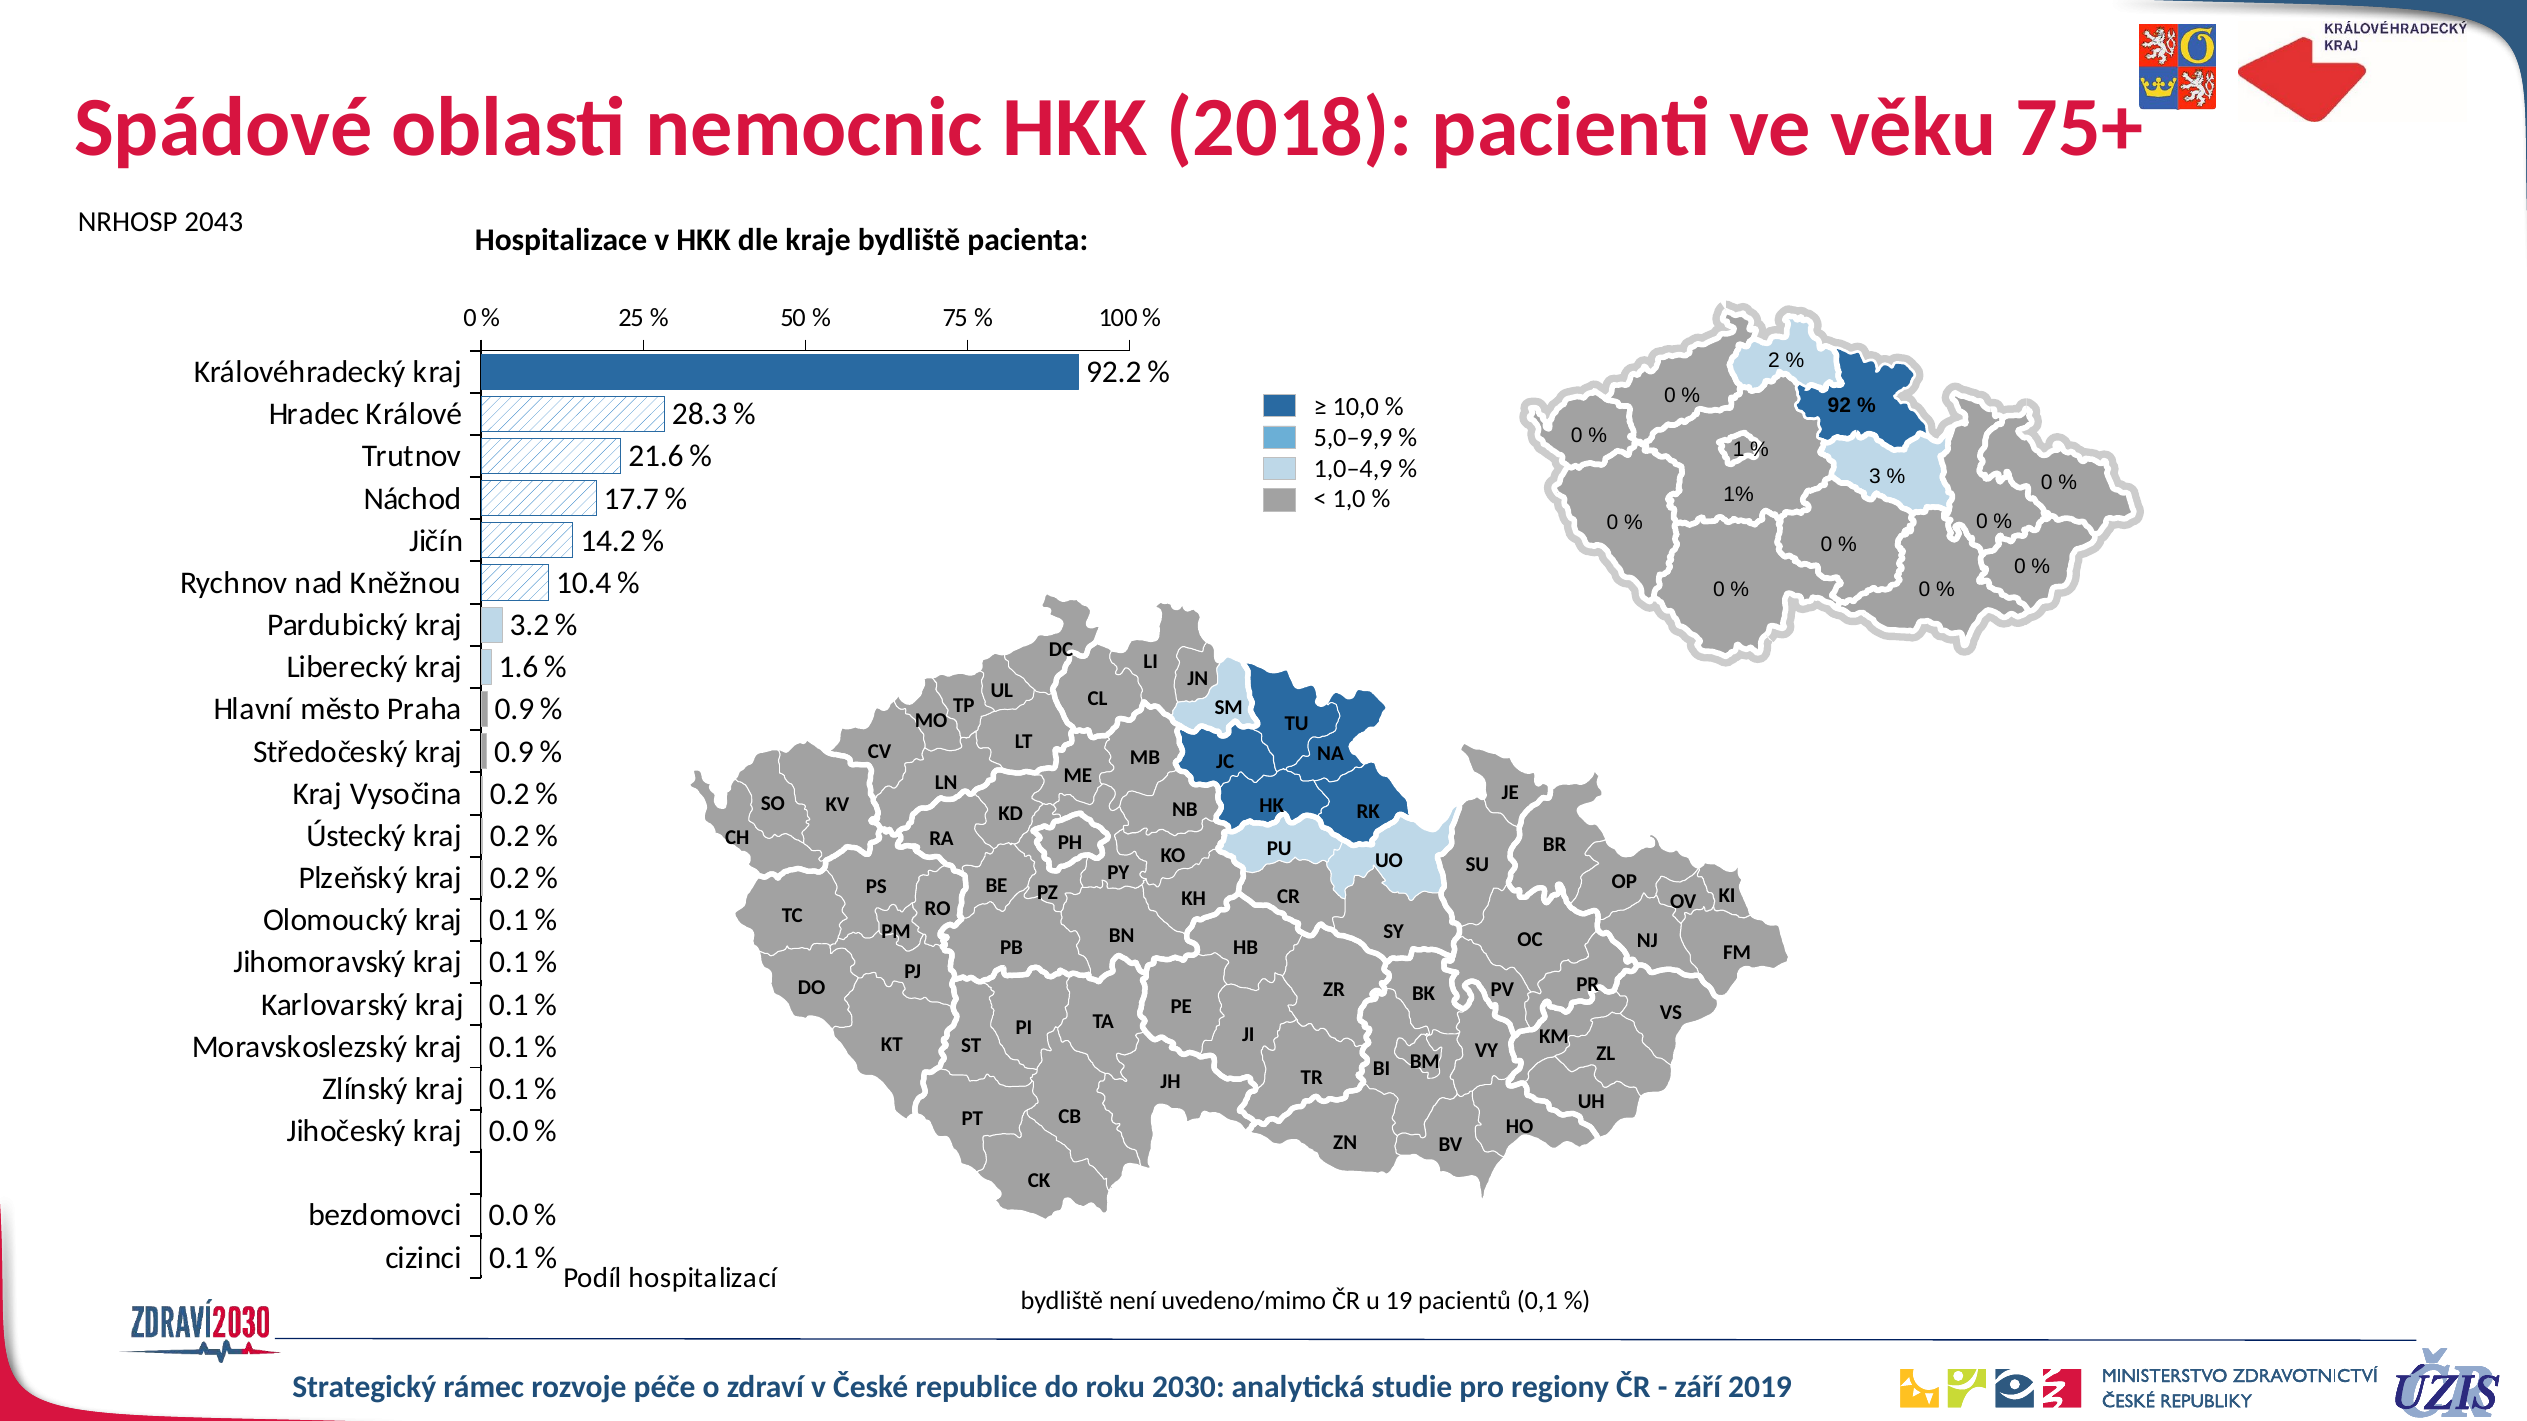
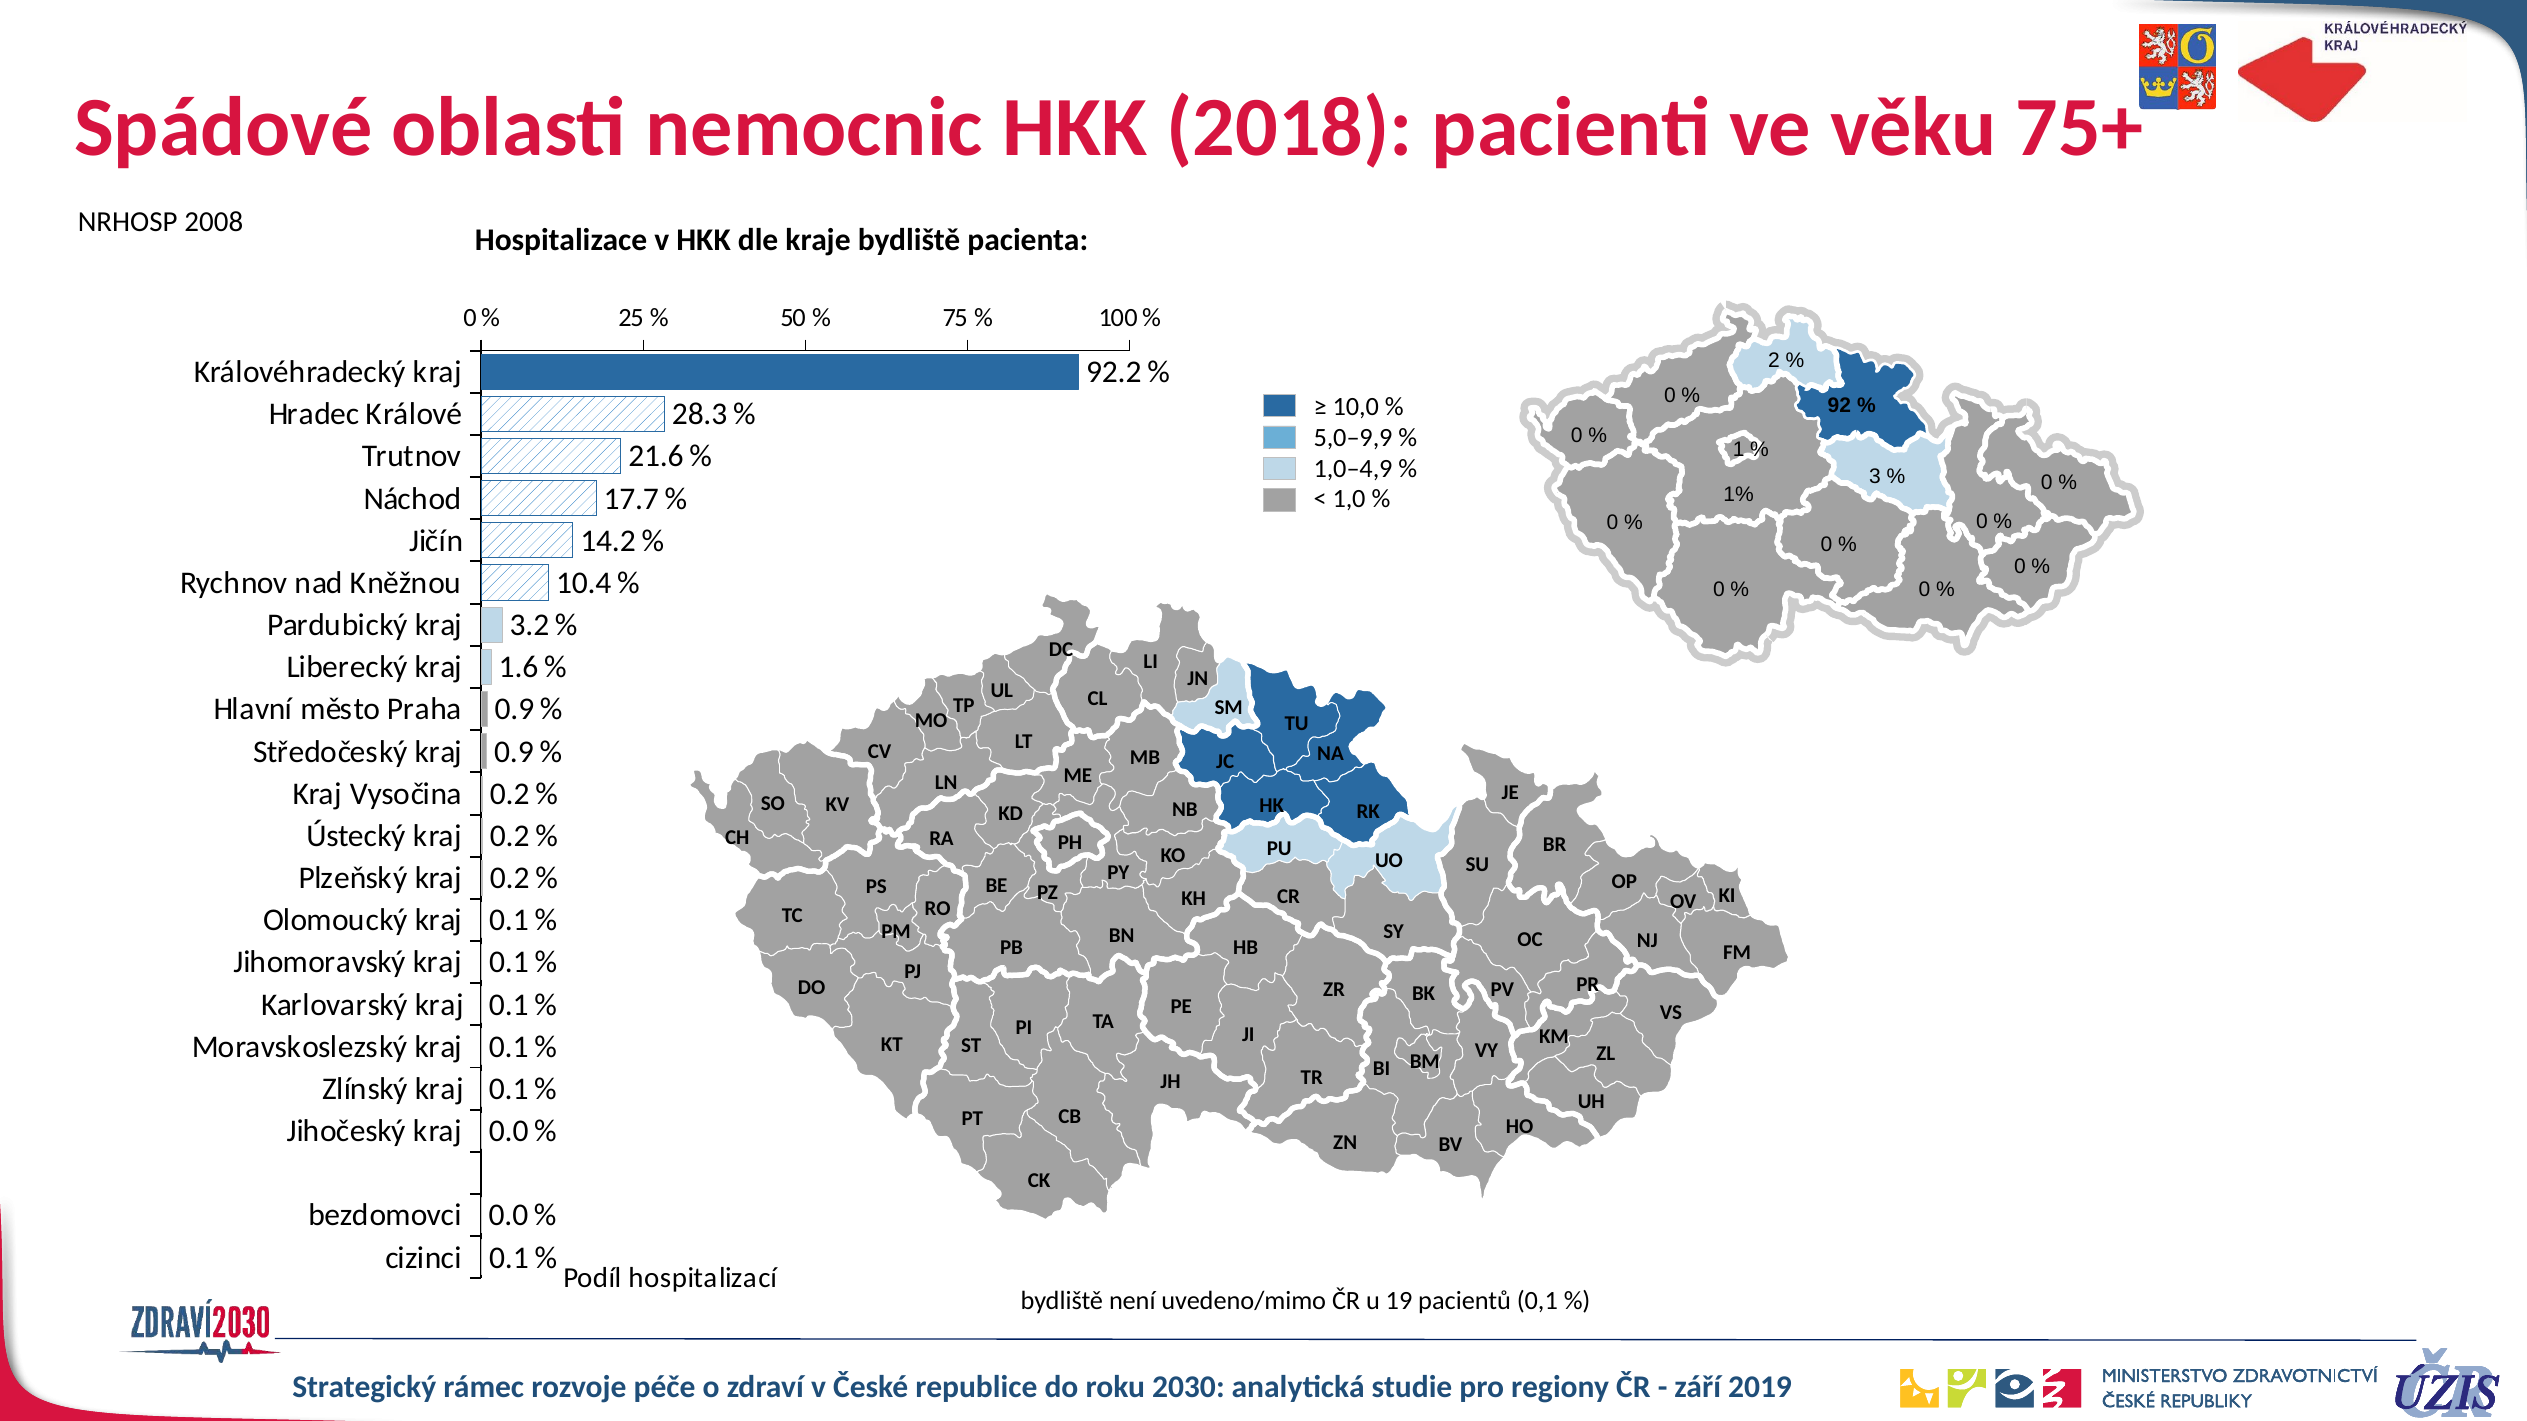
2043: 2043 -> 2008
